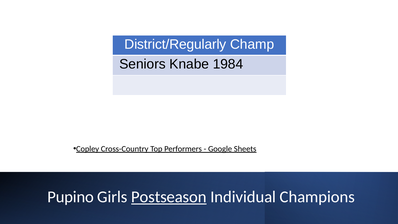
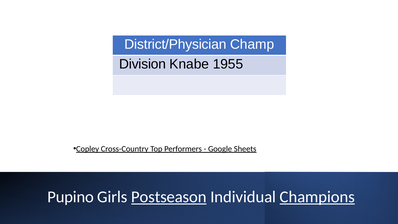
District/Regularly: District/Regularly -> District/Physician
Seniors: Seniors -> Division
1984: 1984 -> 1955
Champions underline: none -> present
